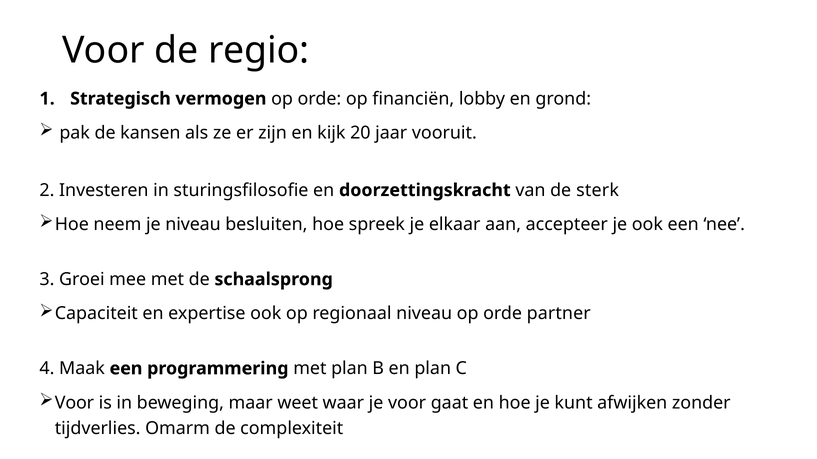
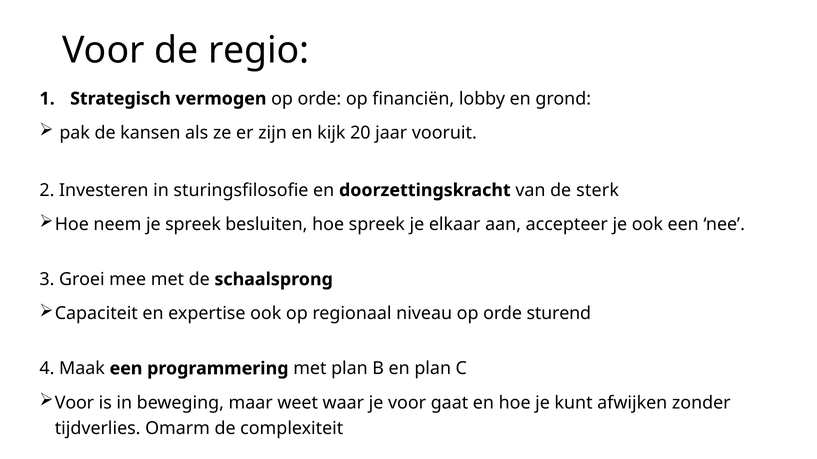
je niveau: niveau -> spreek
partner: partner -> sturend
